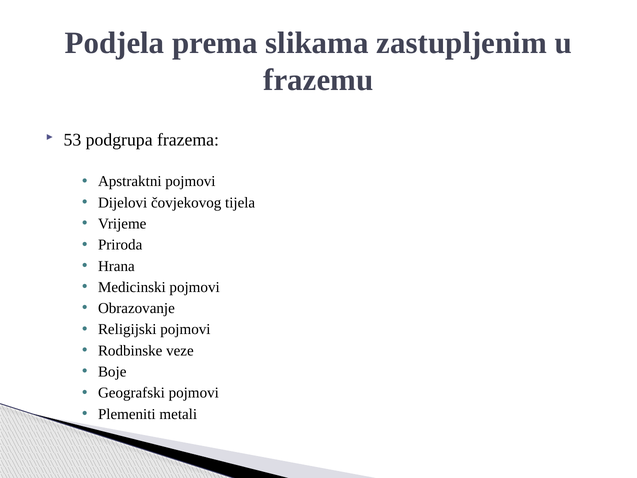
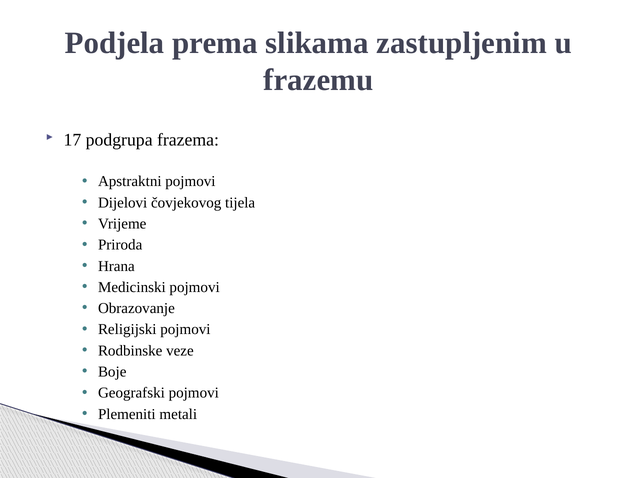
53: 53 -> 17
